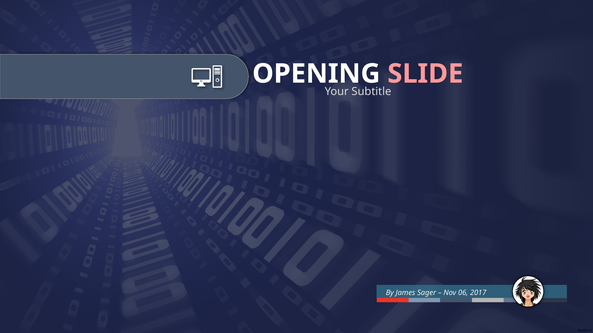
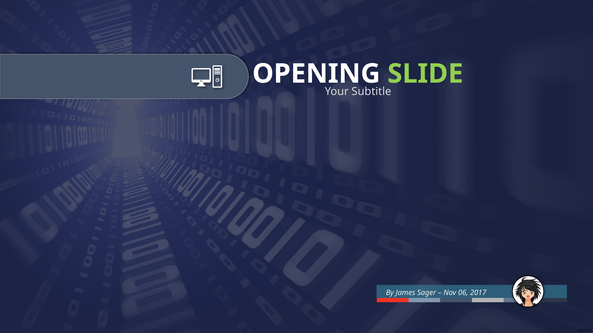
SLIDE colour: pink -> light green
